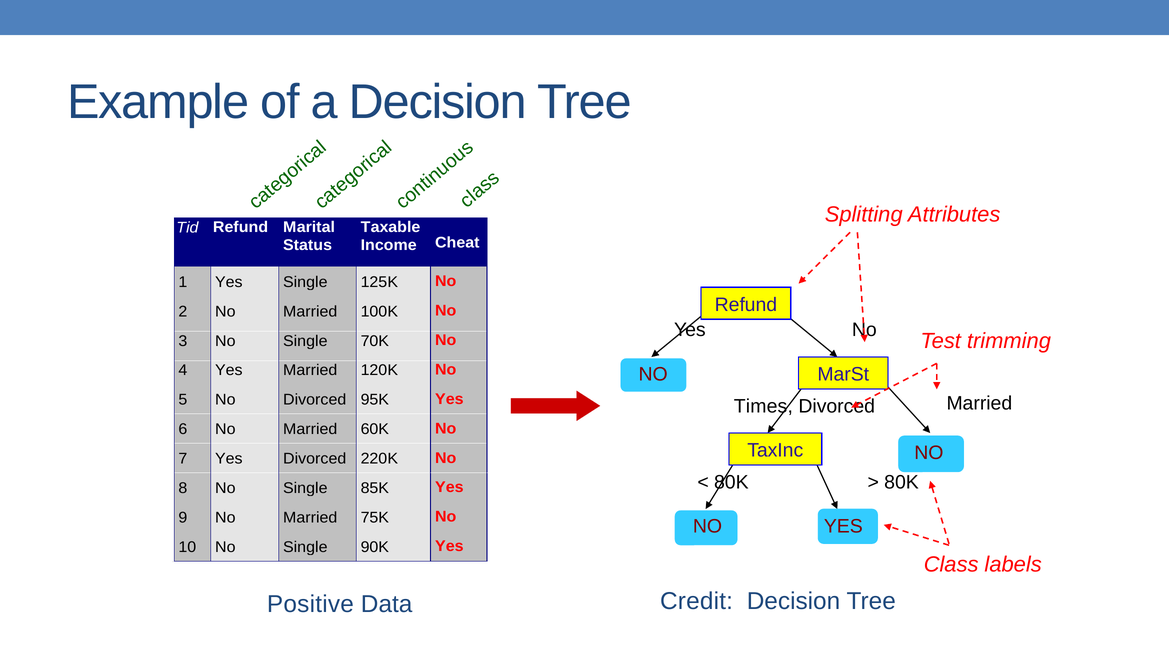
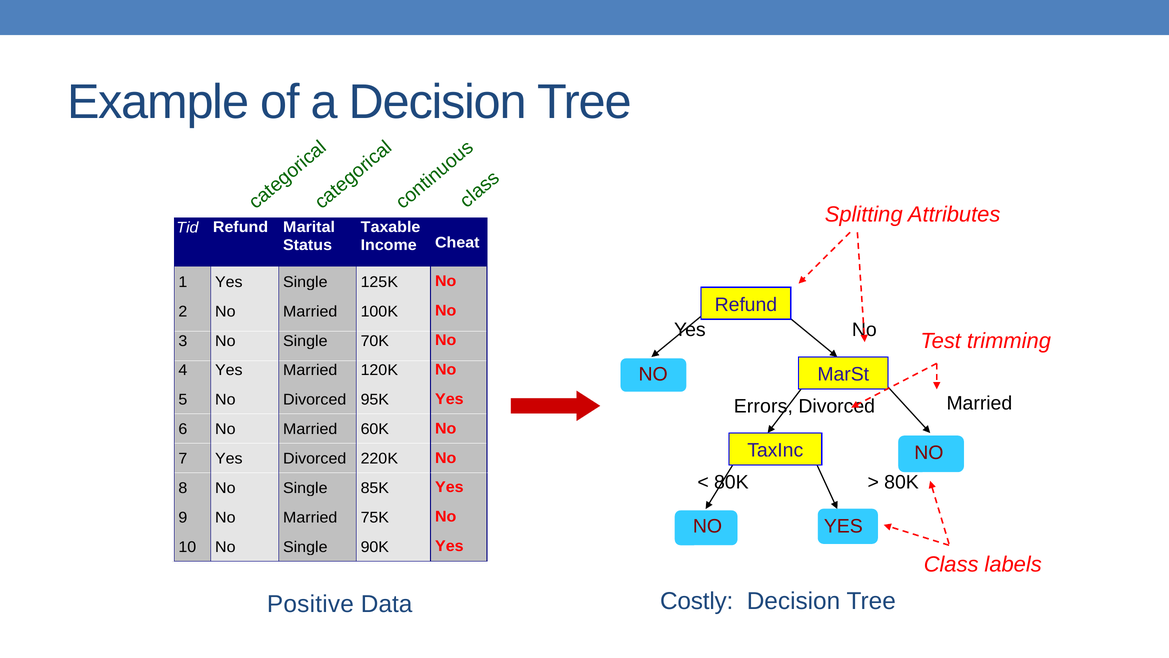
Times: Times -> Errors
Credit: Credit -> Costly
